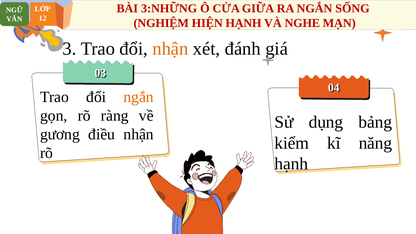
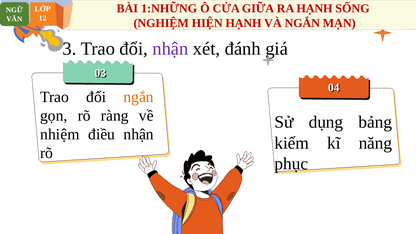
3:NHỮNG: 3:NHỮNG -> 1:NHỮNG
RA NGẮN: NGẮN -> HẠNH
VÀ NGHE: NGHE -> NGẮN
nhận at (170, 49) colour: orange -> purple
gương: gương -> nhiệm
hạnh at (291, 164): hạnh -> phục
